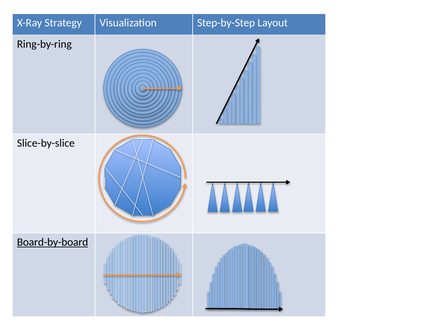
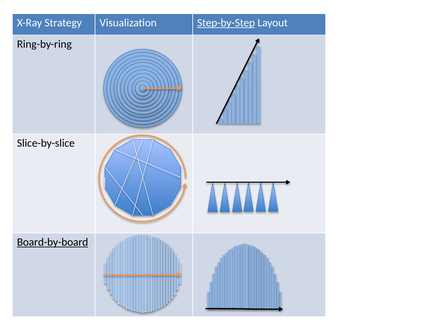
Step-by-Step underline: none -> present
